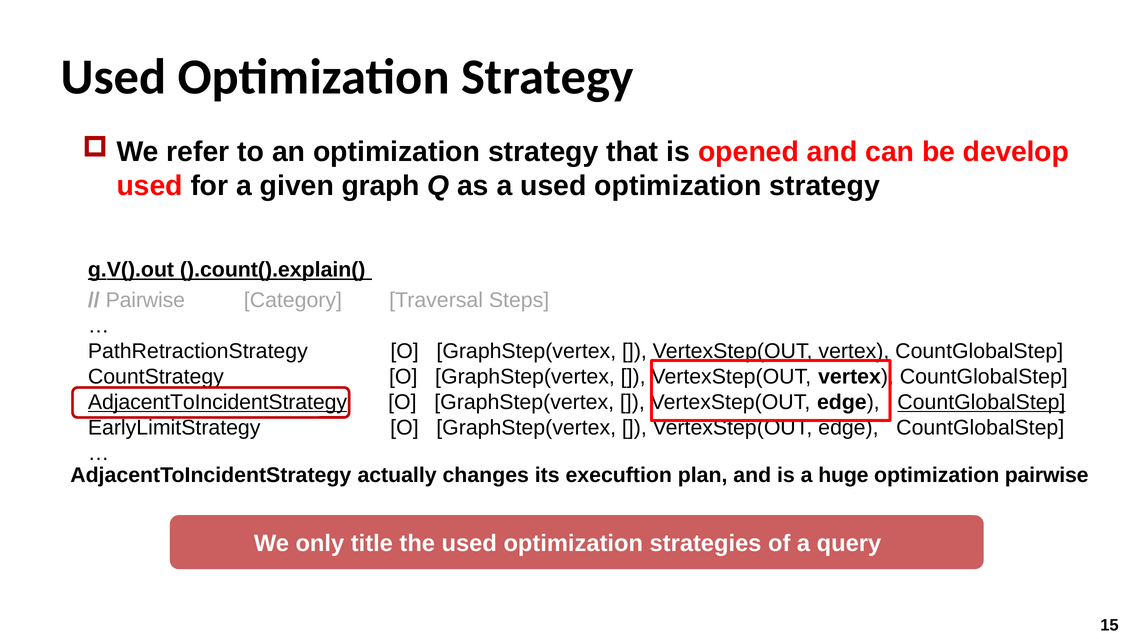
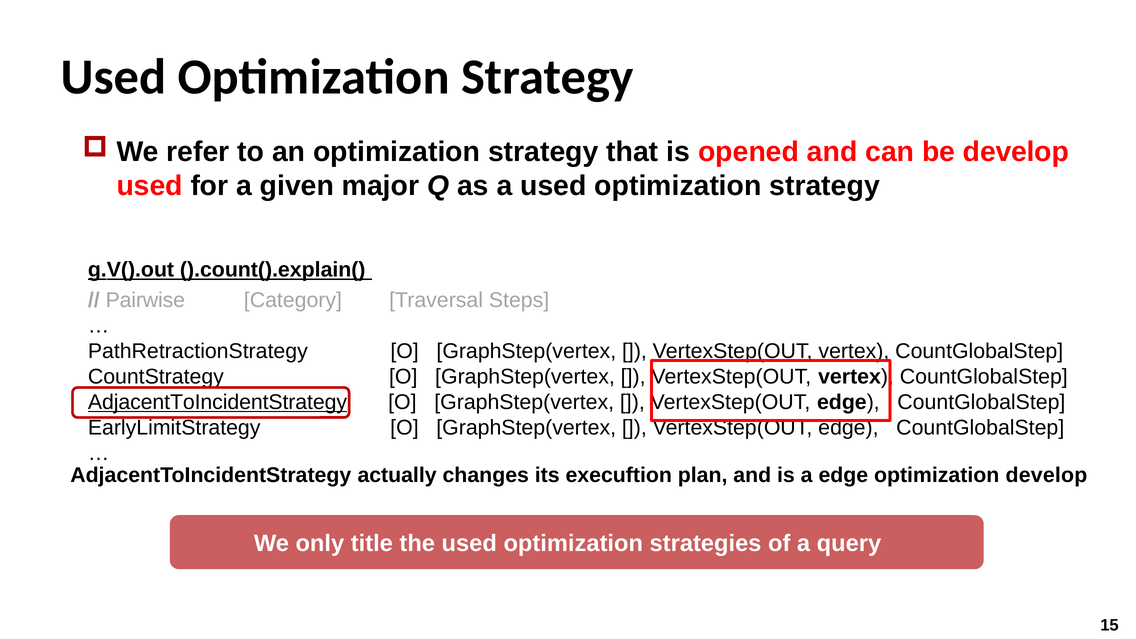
graph: graph -> major
CountGlobalStep at (981, 402) underline: present -> none
a huge: huge -> edge
optimization pairwise: pairwise -> develop
